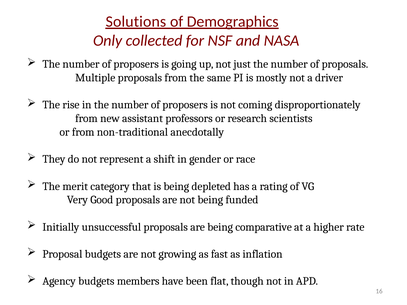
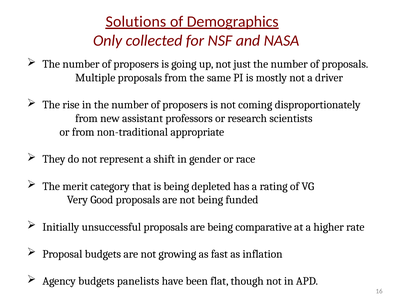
anecdotally: anecdotally -> appropriate
members: members -> panelists
